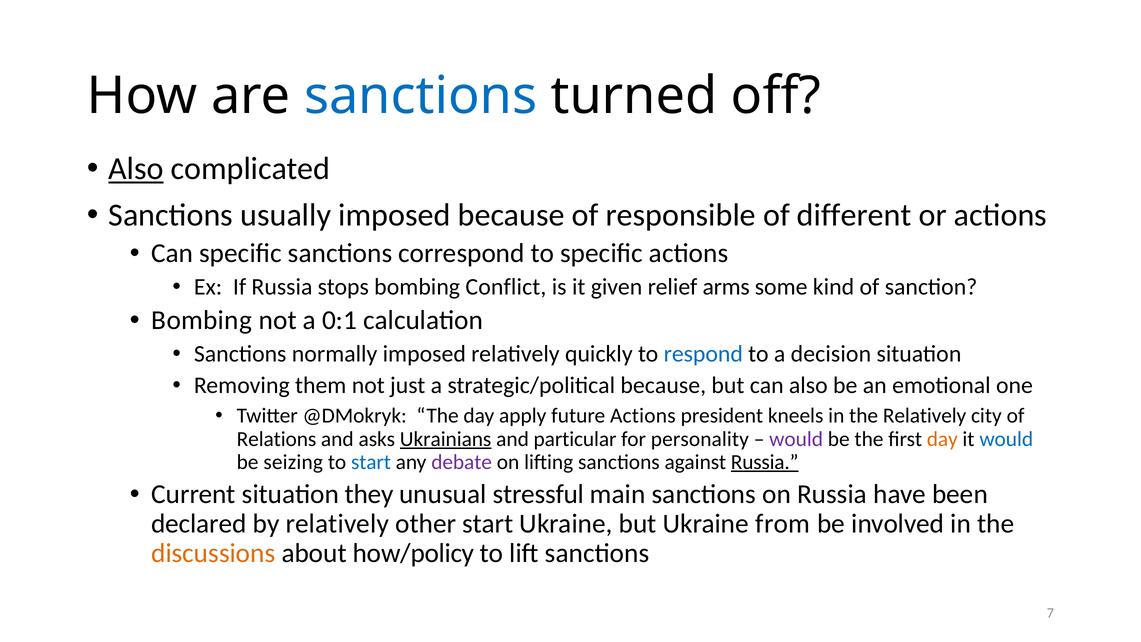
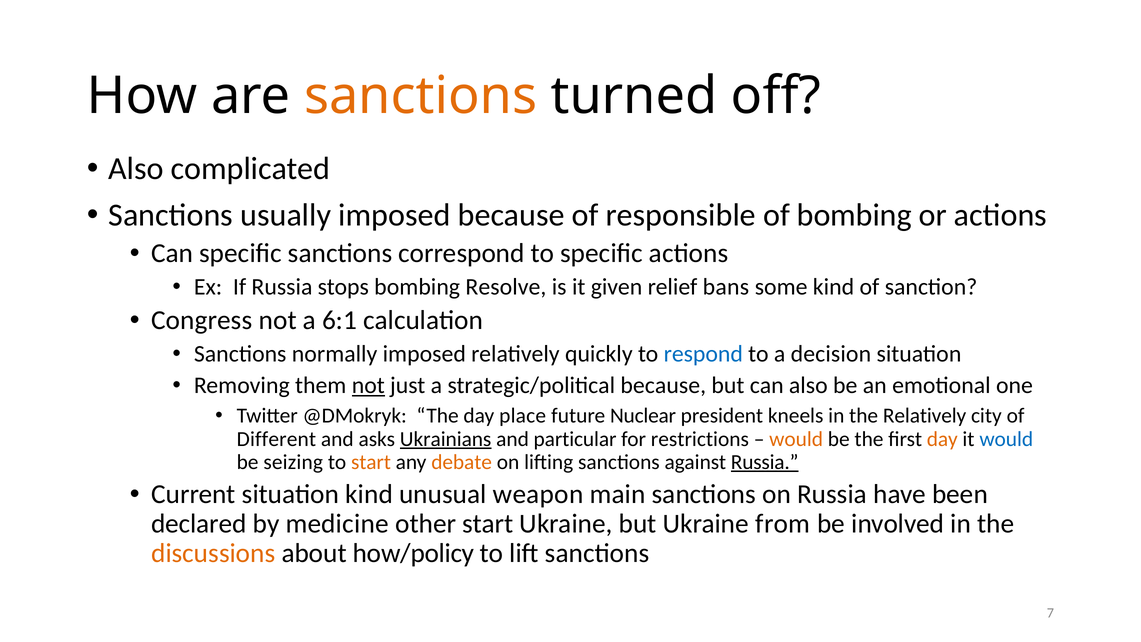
sanctions at (421, 96) colour: blue -> orange
Also at (136, 169) underline: present -> none
of different: different -> bombing
Conflict: Conflict -> Resolve
arms: arms -> bans
Bombing at (202, 320): Bombing -> Congress
0:1: 0:1 -> 6:1
not at (368, 385) underline: none -> present
apply: apply -> place
future Actions: Actions -> Nuclear
Relations: Relations -> Different
personality: personality -> restrictions
would at (796, 439) colour: purple -> orange
start at (371, 462) colour: blue -> orange
debate colour: purple -> orange
situation they: they -> kind
stressful: stressful -> weapon
by relatively: relatively -> medicine
